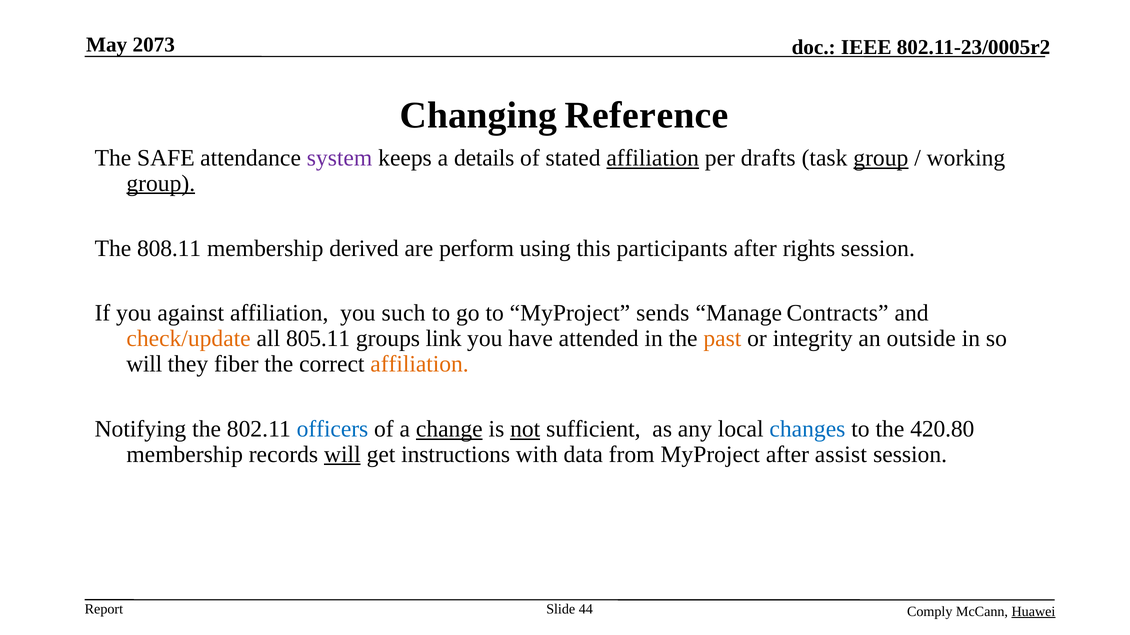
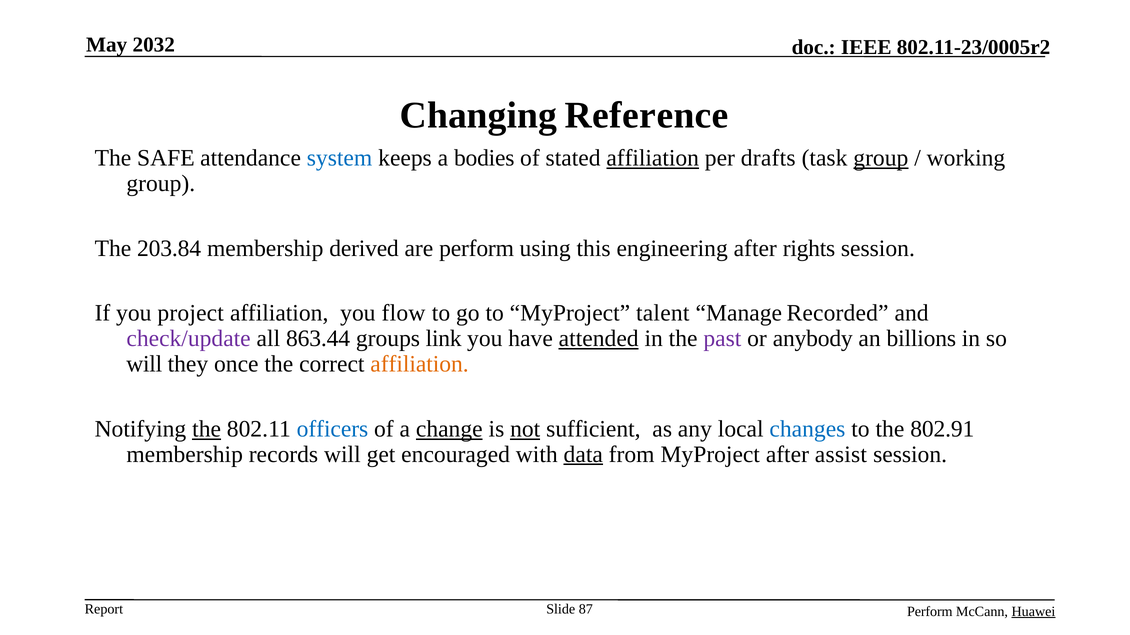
2073: 2073 -> 2032
system colour: purple -> blue
details: details -> bodies
group at (161, 184) underline: present -> none
808.11: 808.11 -> 203.84
participants: participants -> engineering
against: against -> project
such: such -> flow
sends: sends -> talent
Contracts: Contracts -> Recorded
check/update colour: orange -> purple
805.11: 805.11 -> 863.44
attended underline: none -> present
past colour: orange -> purple
integrity: integrity -> anybody
outside: outside -> billions
fiber: fiber -> once
the at (207, 429) underline: none -> present
420.80: 420.80 -> 802.91
will at (342, 455) underline: present -> none
instructions: instructions -> encouraged
data underline: none -> present
44: 44 -> 87
Comply at (930, 612): Comply -> Perform
